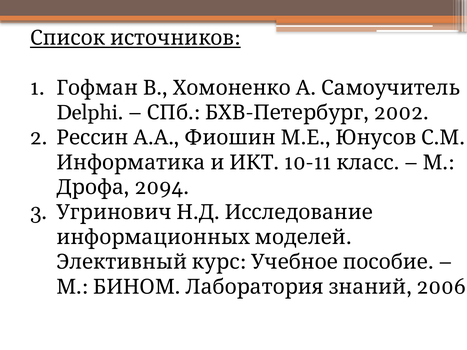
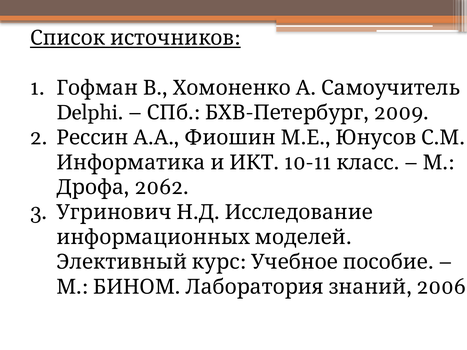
2002: 2002 -> 2009
2094: 2094 -> 2062
